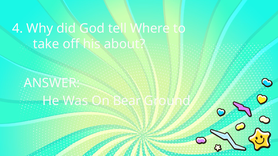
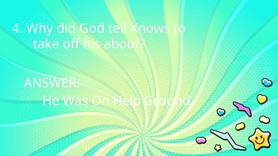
Where: Where -> Knows
Bear: Bear -> Help
